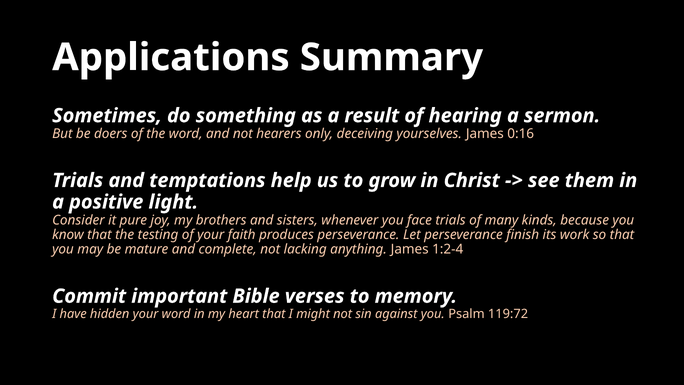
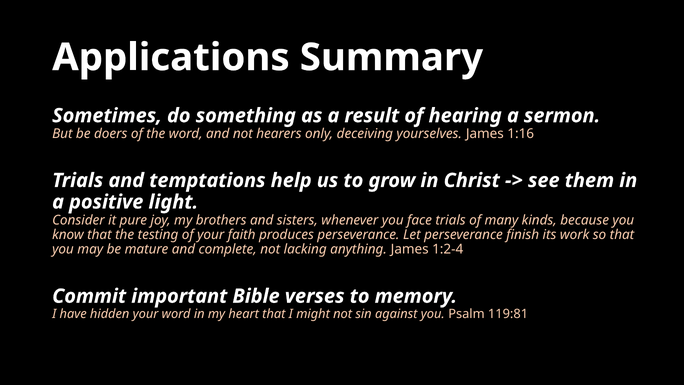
0:16: 0:16 -> 1:16
119:72: 119:72 -> 119:81
